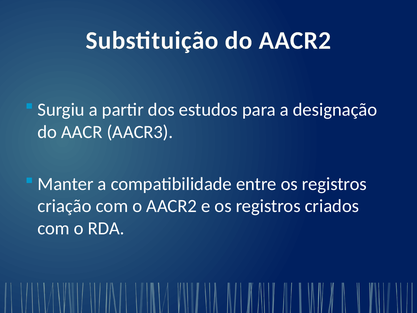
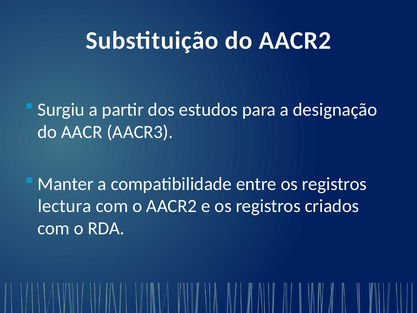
criação: criação -> lectura
